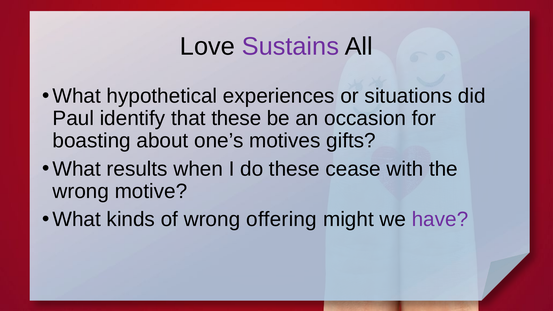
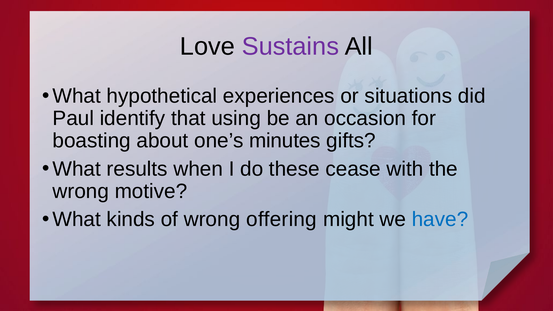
that these: these -> using
motives: motives -> minutes
have colour: purple -> blue
